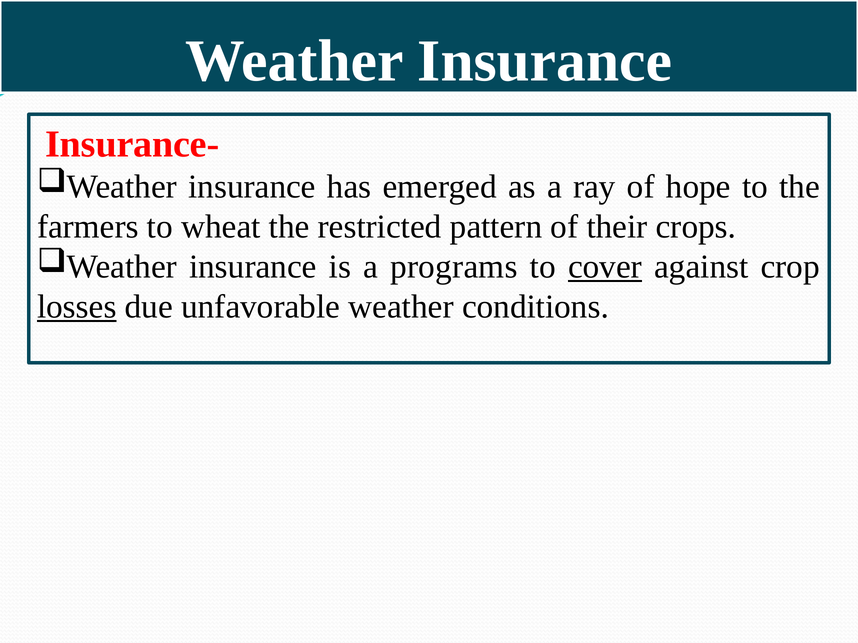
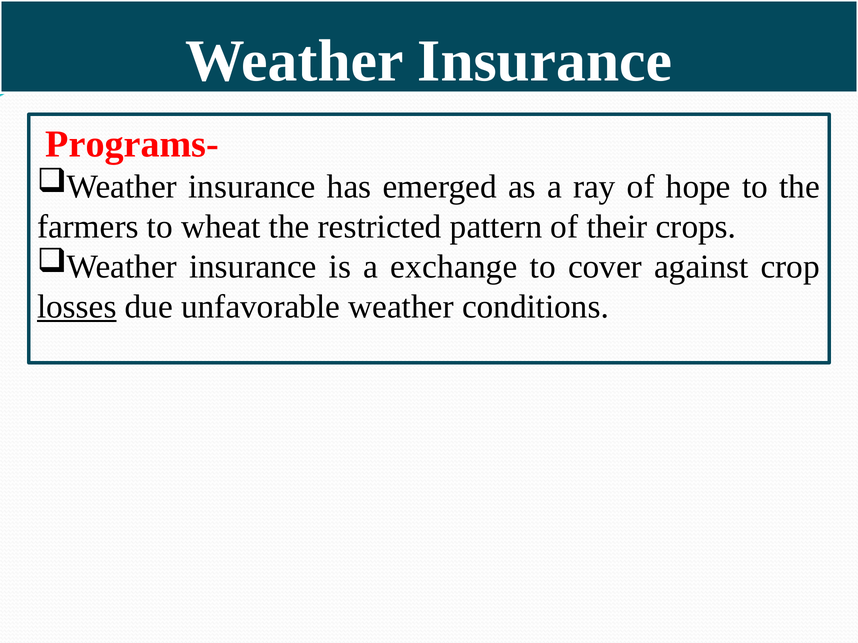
Insurance-: Insurance- -> Programs-
programs: programs -> exchange
cover underline: present -> none
